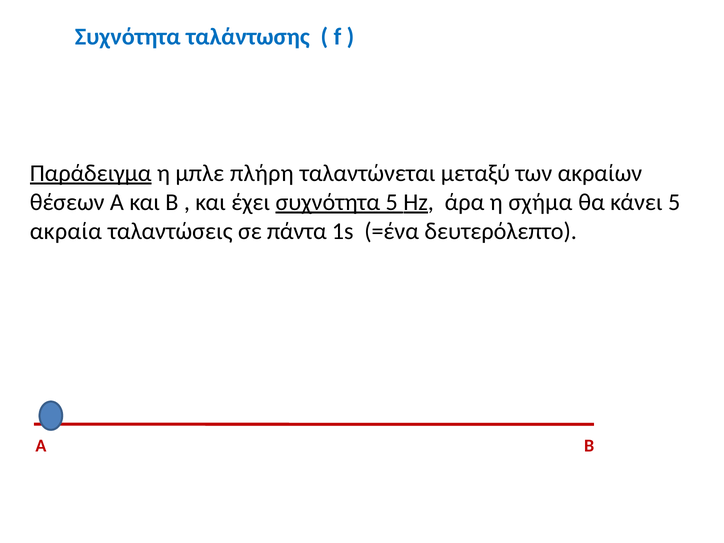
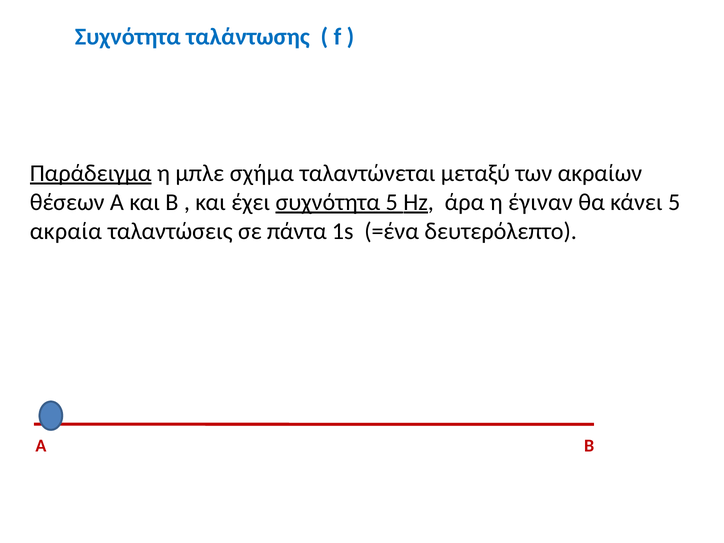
πλήρη: πλήρη -> σχήμα
σχήμα: σχήμα -> έγιναν
